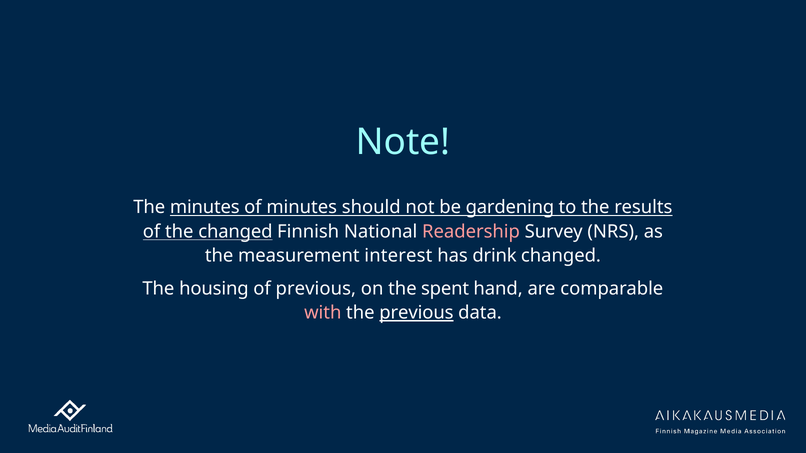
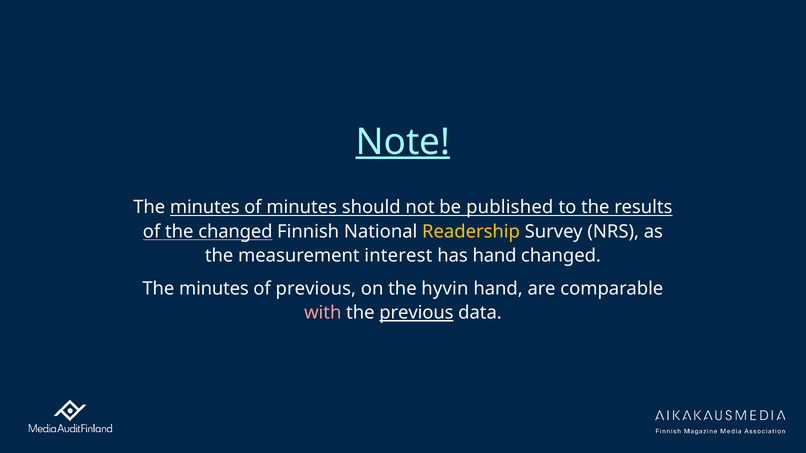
Note underline: none -> present
gardening: gardening -> published
Readership colour: pink -> yellow
has drink: drink -> hand
housing at (214, 289): housing -> minutes
spent: spent -> hyvin
